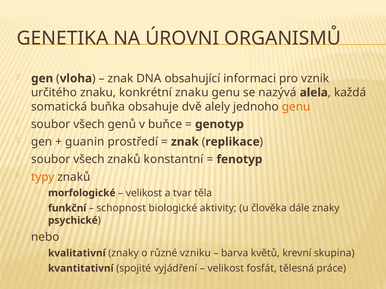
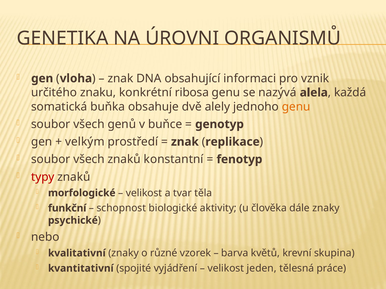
konkrétní znaku: znaku -> ribosa
guanin: guanin -> velkým
typy colour: orange -> red
vzniku: vzniku -> vzorek
fosfát: fosfát -> jeden
